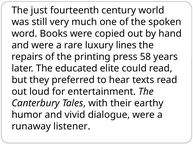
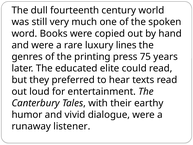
just: just -> dull
repairs: repairs -> genres
58: 58 -> 75
